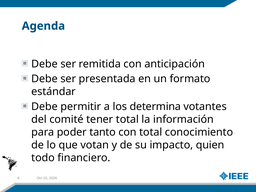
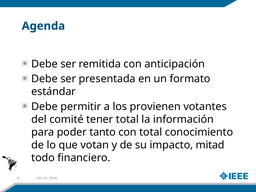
determina: determina -> provienen
quien: quien -> mitad
